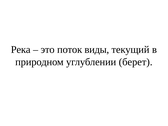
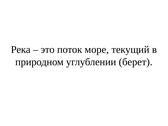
виды: виды -> море
